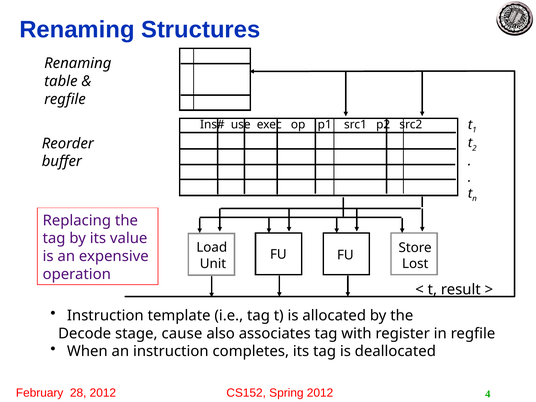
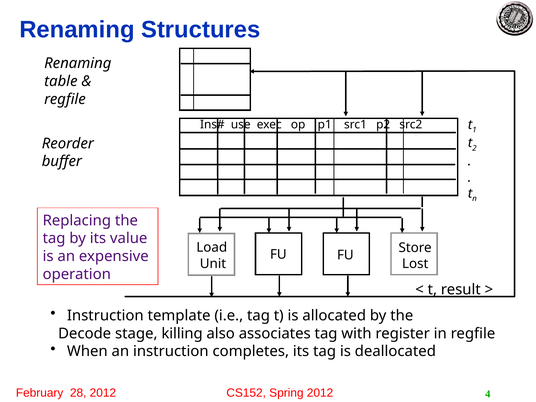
cause: cause -> killing
